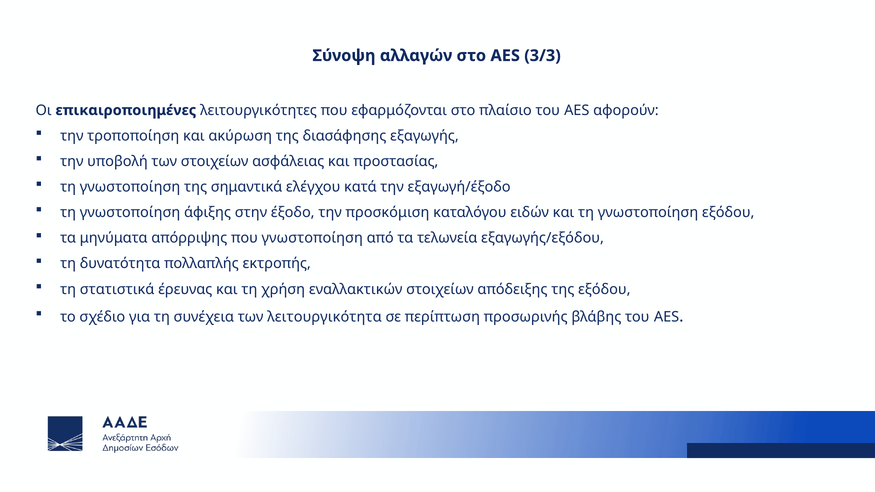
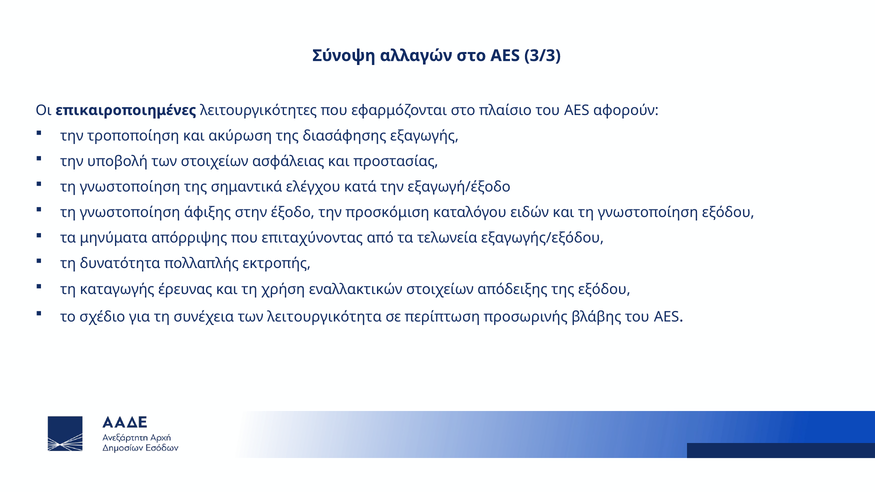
που γνωστοποίηση: γνωστοποίηση -> επιταχύνοντας
στατιστικά: στατιστικά -> καταγωγής
